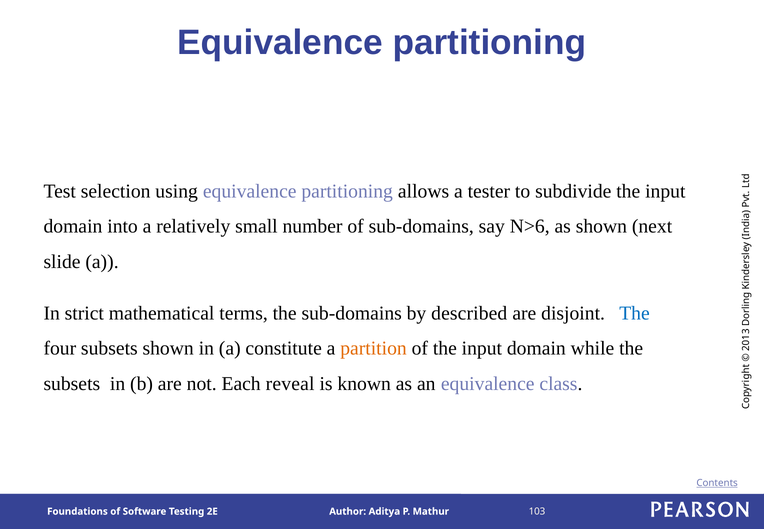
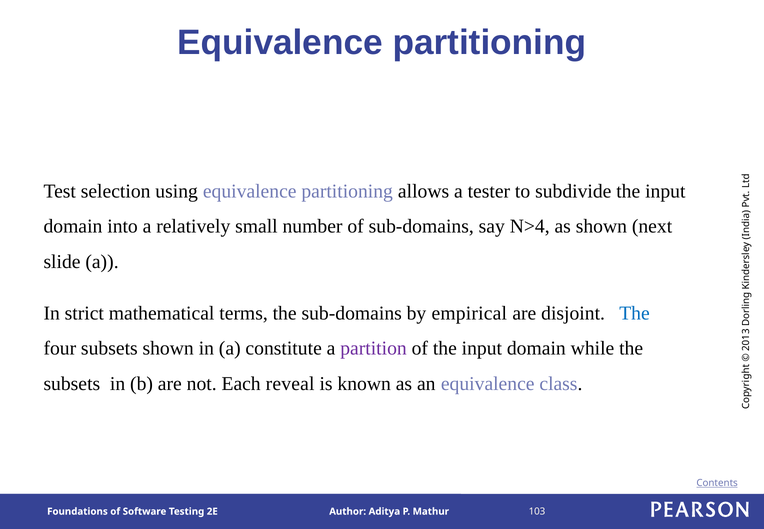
N>6: N>6 -> N>4
described: described -> empirical
partition colour: orange -> purple
